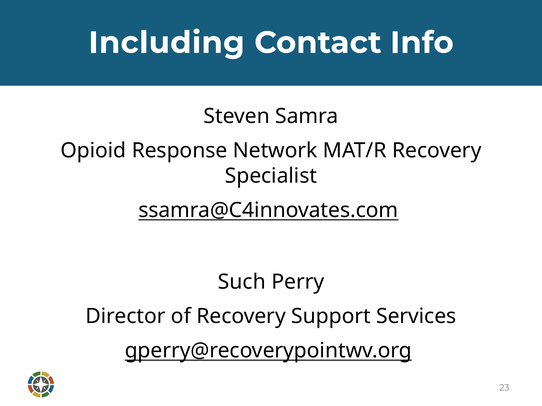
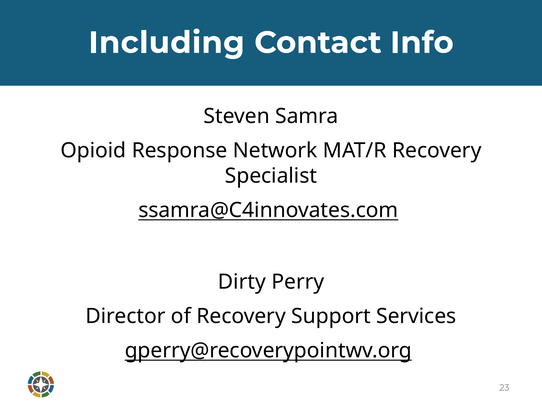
Such: Such -> Dirty
